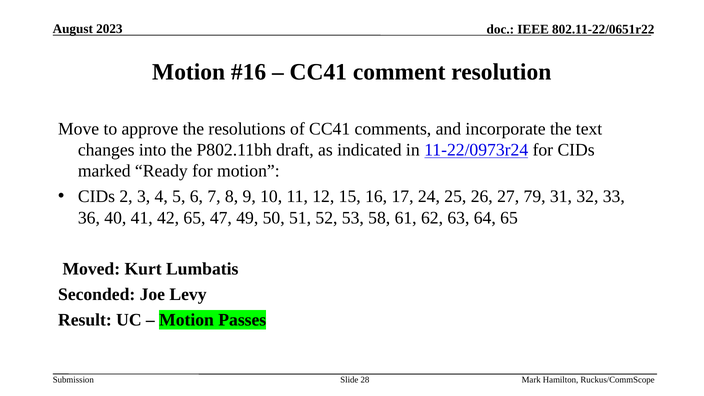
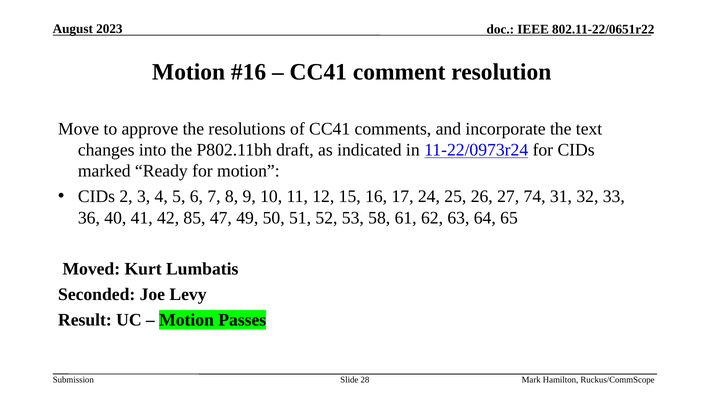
79: 79 -> 74
42 65: 65 -> 85
